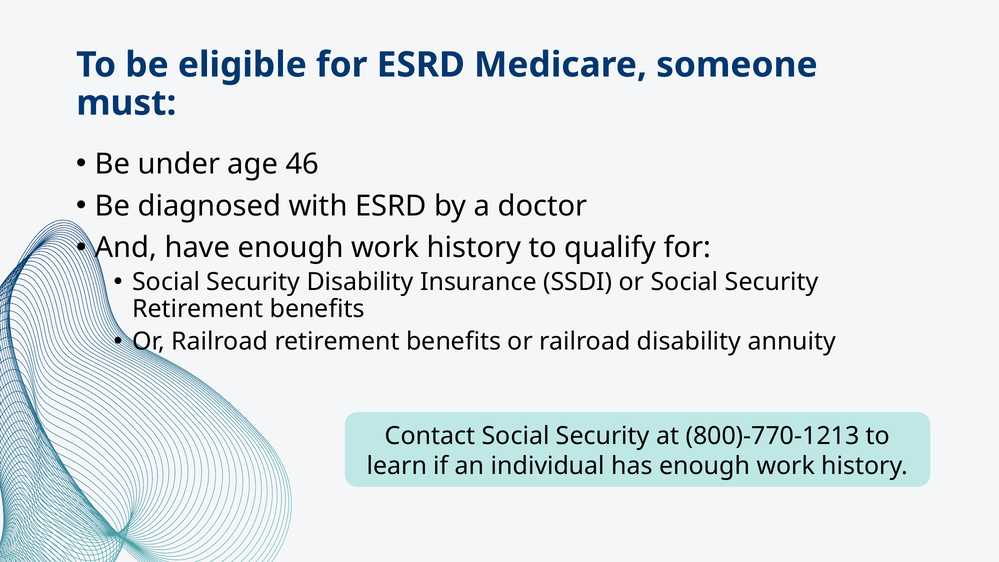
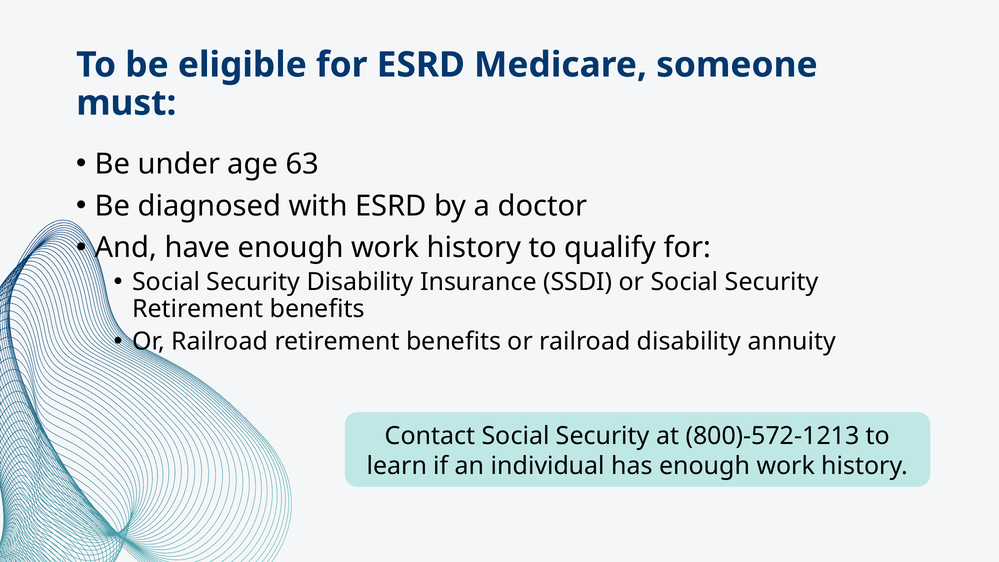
46: 46 -> 63
800)-770-1213: 800)-770-1213 -> 800)-572-1213
